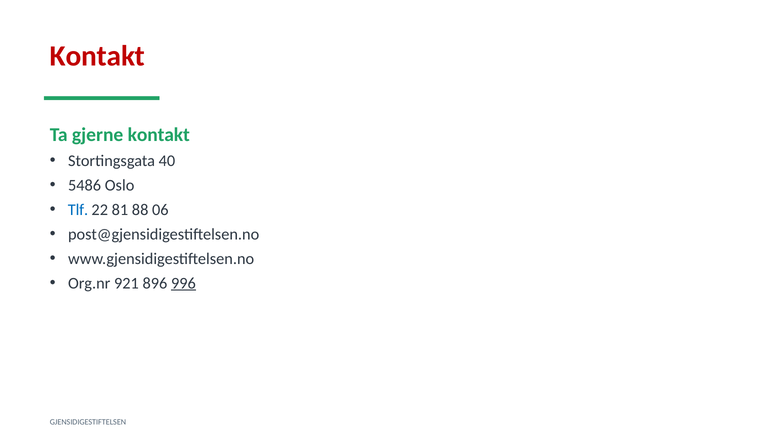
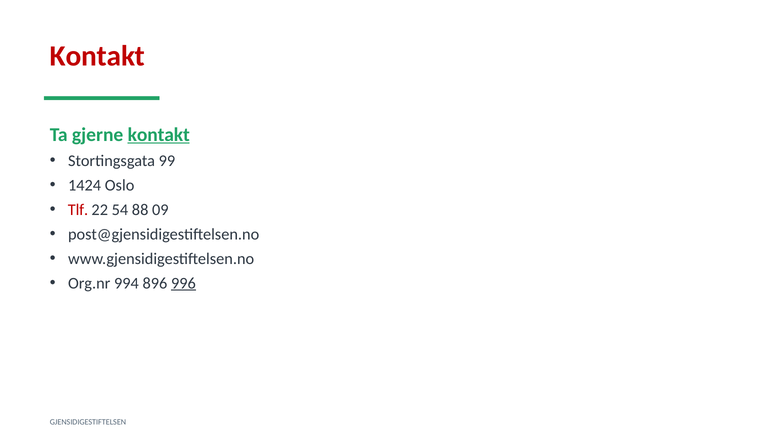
kontakt at (159, 135) underline: none -> present
40: 40 -> 99
5486: 5486 -> 1424
Tlf colour: blue -> red
81: 81 -> 54
06: 06 -> 09
921: 921 -> 994
